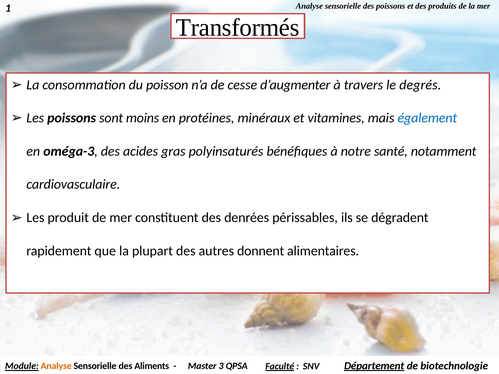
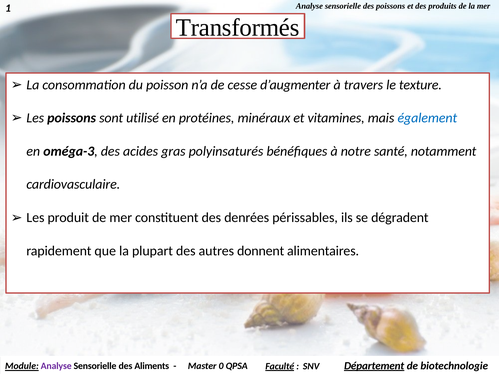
degrés: degrés -> texture
moins: moins -> utilisé
Analyse at (56, 366) colour: orange -> purple
3: 3 -> 0
